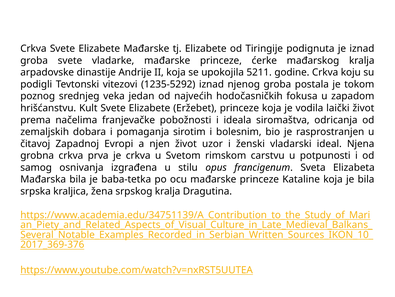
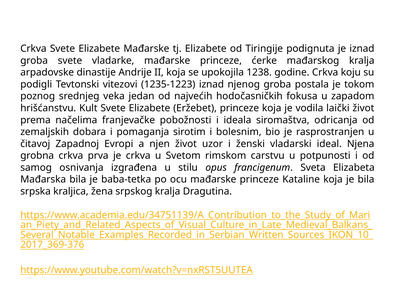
5211: 5211 -> 1238
1235-5292: 1235-5292 -> 1235-1223
